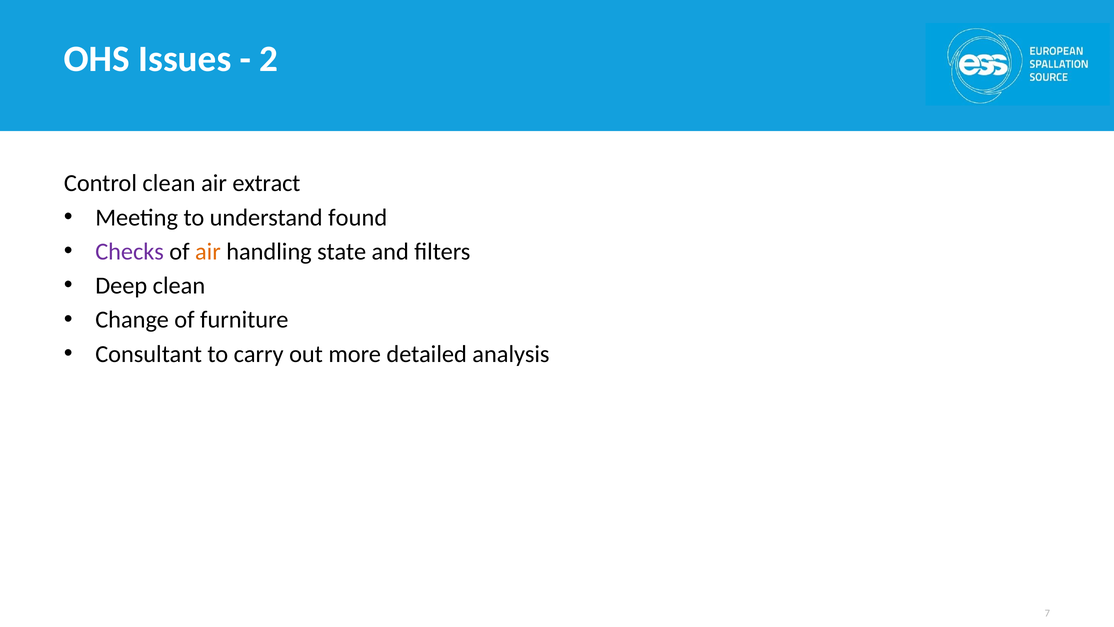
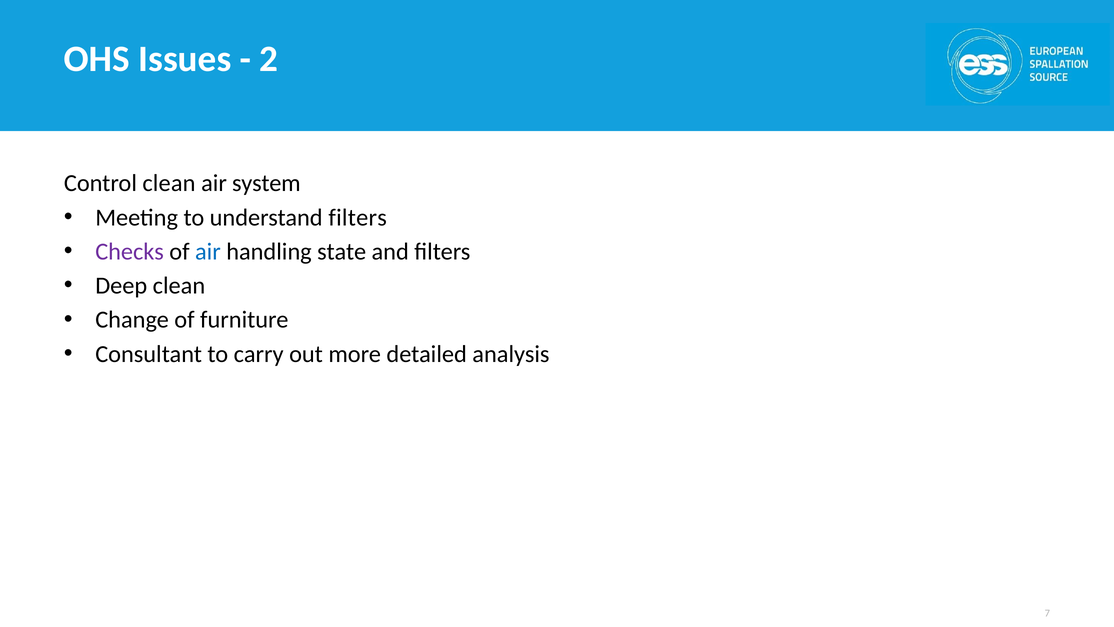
extract: extract -> system
understand found: found -> filters
air at (208, 251) colour: orange -> blue
